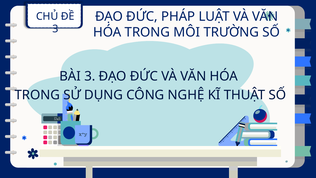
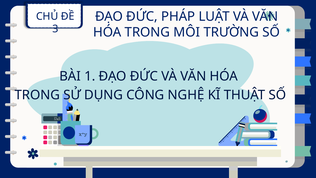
BÀI 3: 3 -> 1
